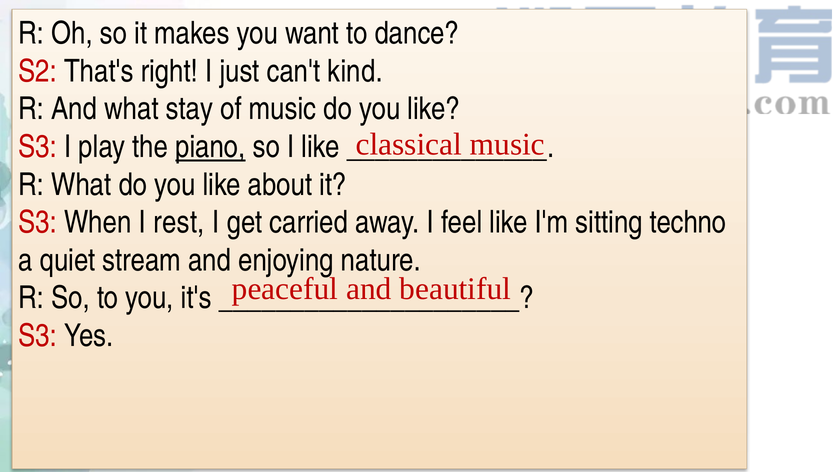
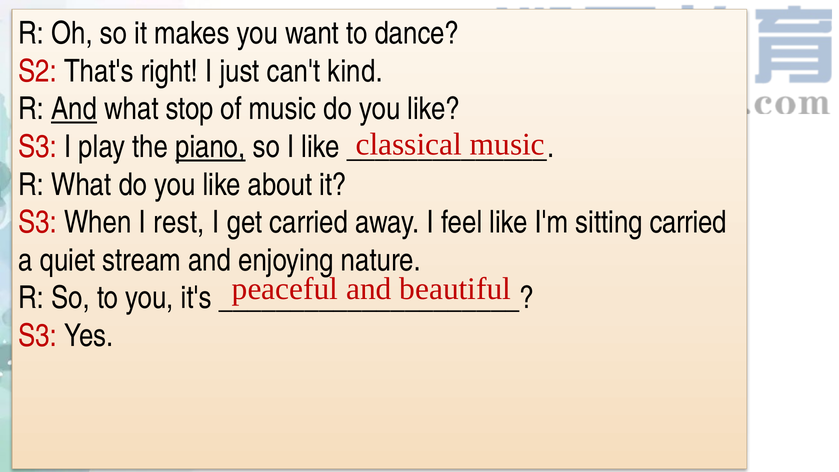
And at (74, 109) underline: none -> present
stay: stay -> stop
sitting techno: techno -> carried
